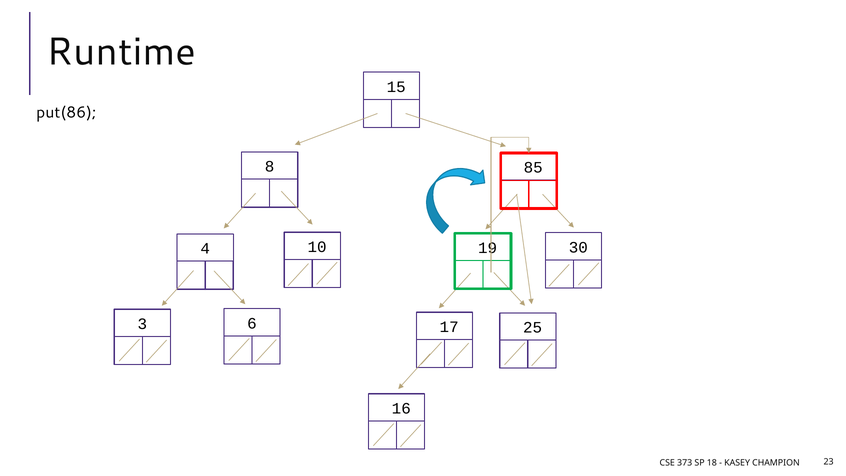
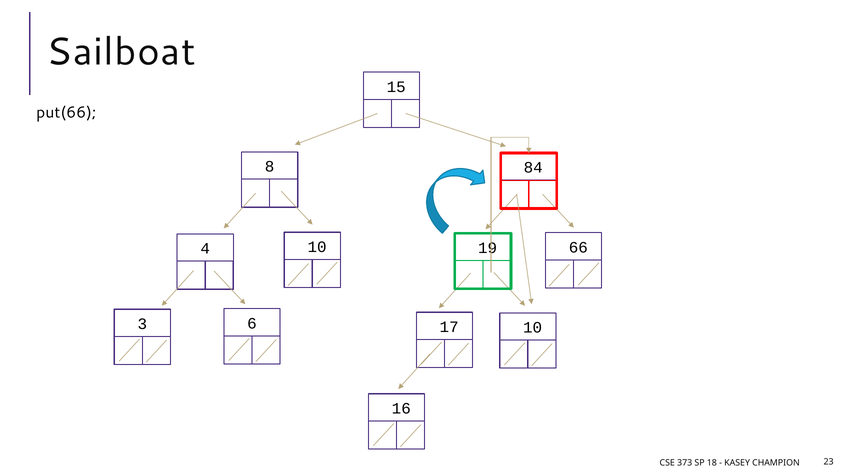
Runtime: Runtime -> Sailboat
put(86: put(86 -> put(66
85: 85 -> 84
30: 30 -> 66
6 25: 25 -> 10
